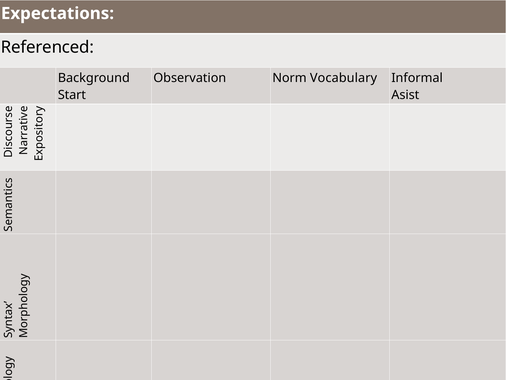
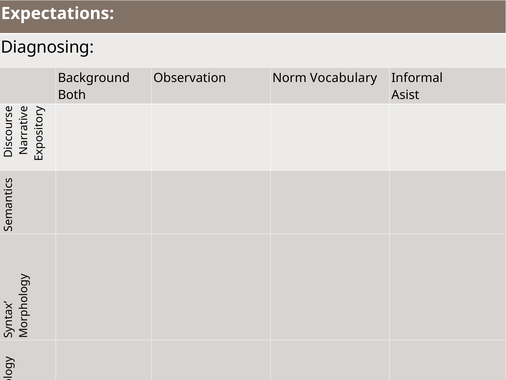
Referenced: Referenced -> Diagnosing
Start: Start -> Both
